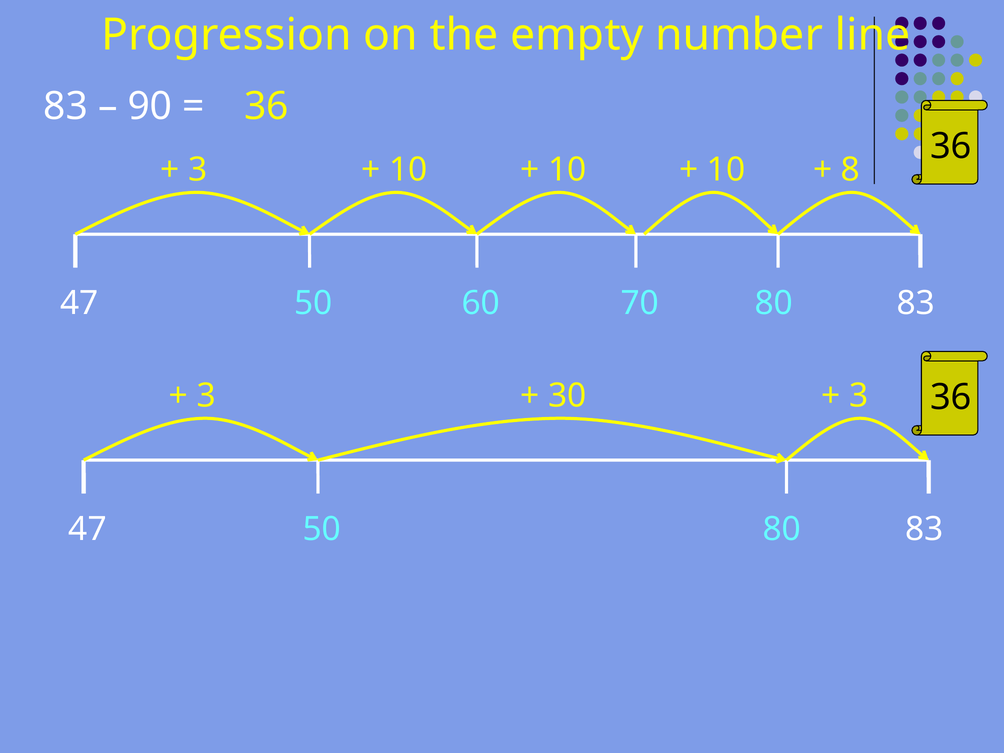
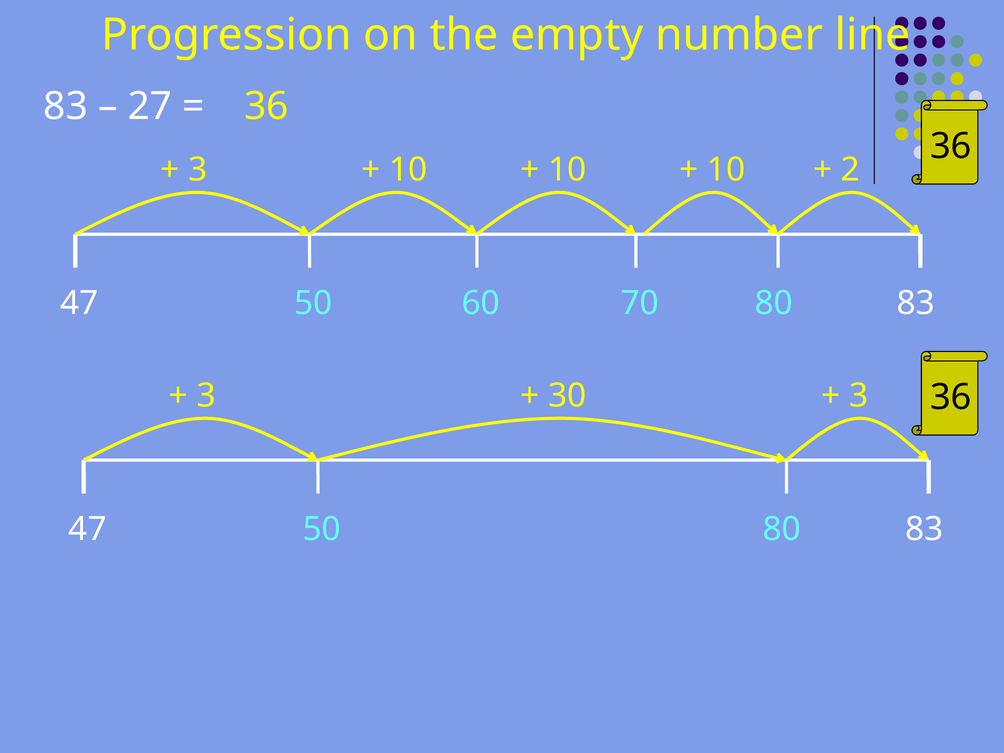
90: 90 -> 27
8: 8 -> 2
